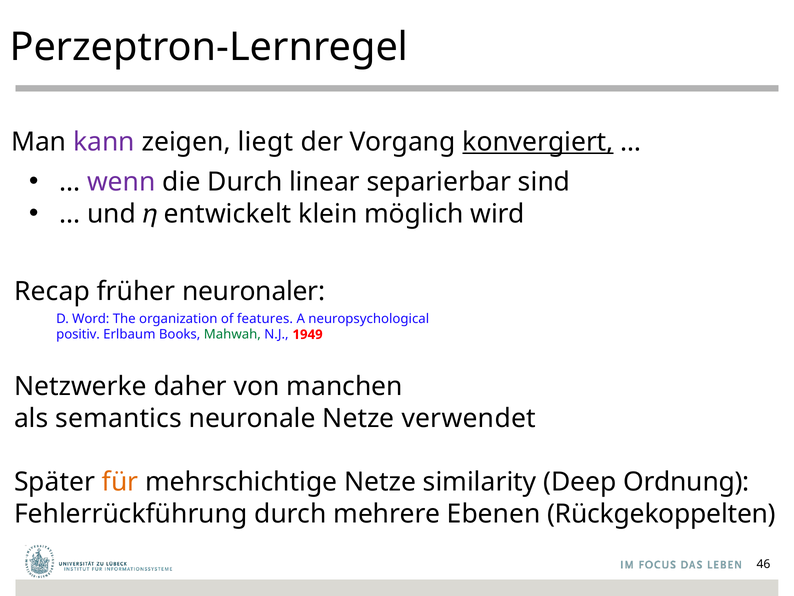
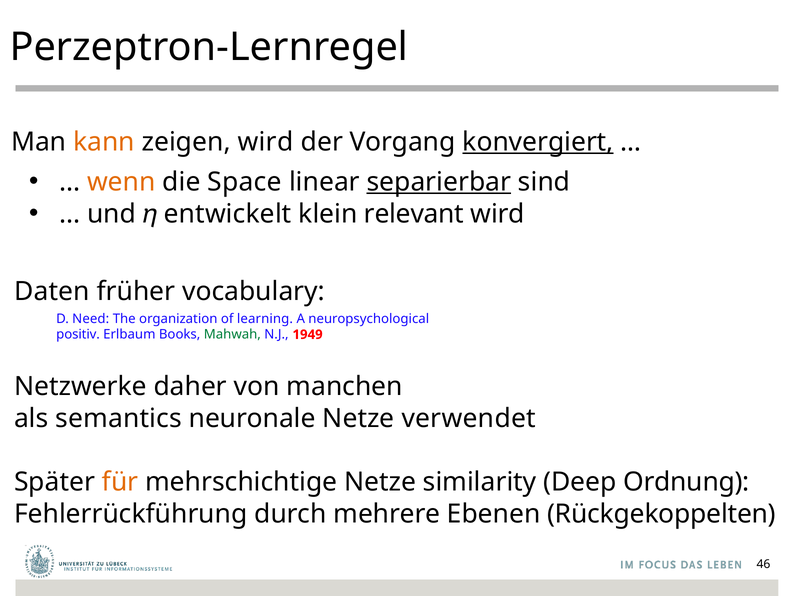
kann colour: purple -> orange
zeigen liegt: liegt -> wird
wenn colour: purple -> orange
die Durch: Durch -> Space
separierbar underline: none -> present
möglich: möglich -> relevant
Recap: Recap -> Daten
neuronaler: neuronaler -> vocabulary
Word: Word -> Need
features: features -> learning
